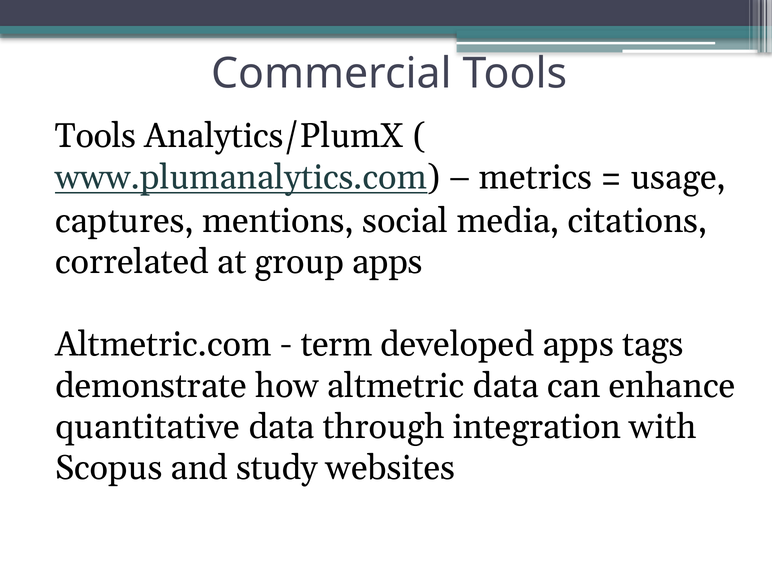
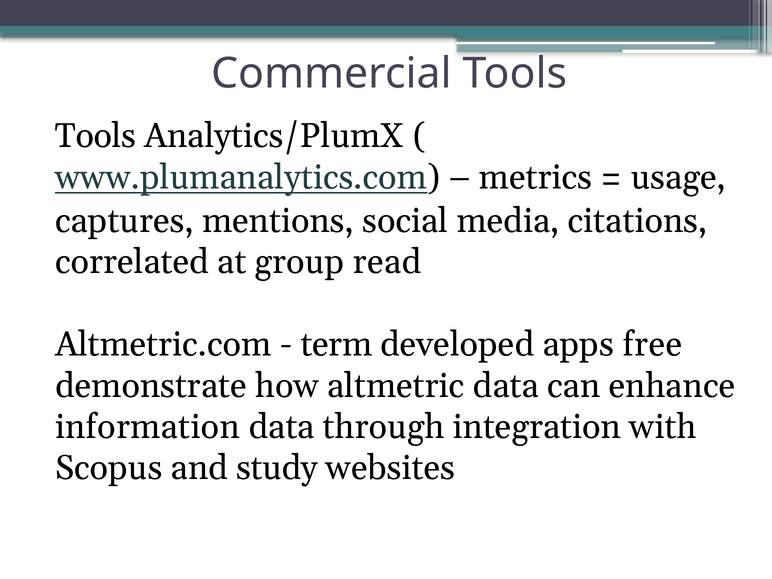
group apps: apps -> read
tags: tags -> free
quantitative: quantitative -> information
